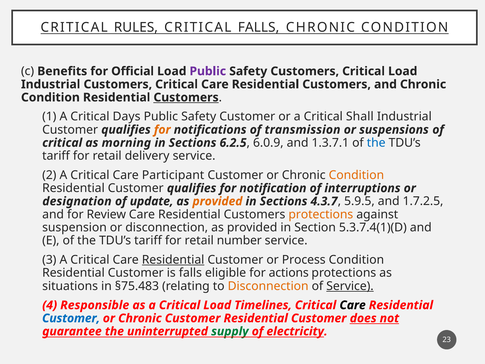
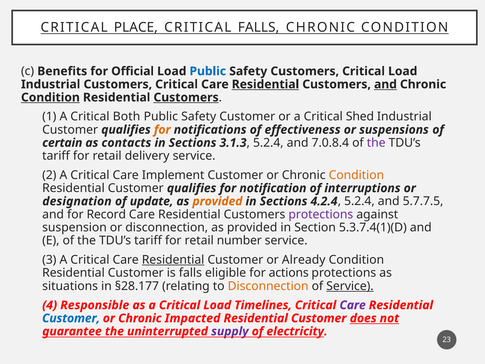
RULES: RULES -> PLACE
Public at (208, 71) colour: purple -> blue
Residential at (265, 84) underline: none -> present
and at (385, 84) underline: none -> present
Condition at (50, 97) underline: none -> present
Days: Days -> Both
Shall: Shall -> Shed
transmission: transmission -> effectiveness
critical at (62, 143): critical -> certain
morning: morning -> contacts
6.2.5: 6.2.5 -> 3.1.3
6.0.9 at (268, 143): 6.0.9 -> 5.2.4
1.3.7.1: 1.3.7.1 -> 7.0.8.4
the at (376, 143) colour: blue -> purple
Participant: Participant -> Implement
4.3.7: 4.3.7 -> 4.2.4
5.9.5 at (359, 201): 5.9.5 -> 5.2.4
1.7.2.5: 1.7.2.5 -> 5.7.7.5
Review: Review -> Record
protections at (321, 214) colour: orange -> purple
Process: Process -> Already
§75.483: §75.483 -> §28.177
Care at (353, 305) colour: black -> purple
Chronic Customer: Customer -> Impacted
supply colour: green -> purple
